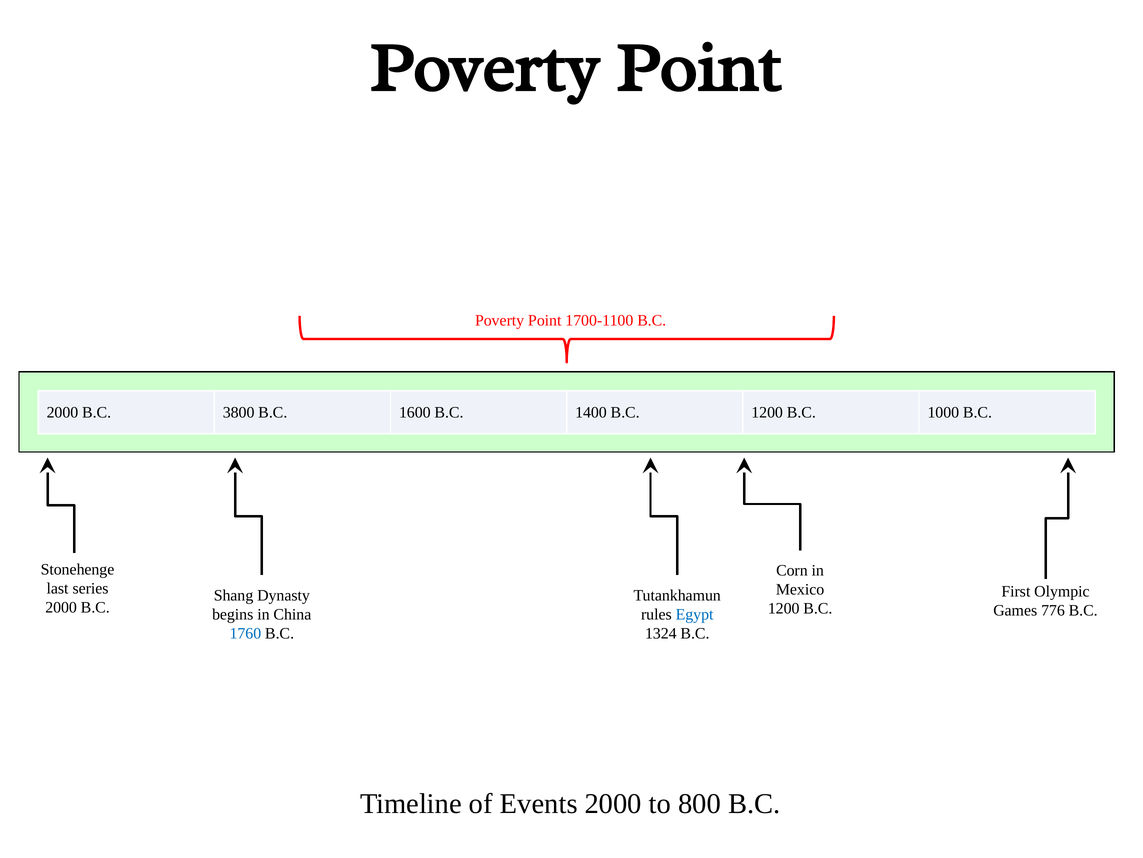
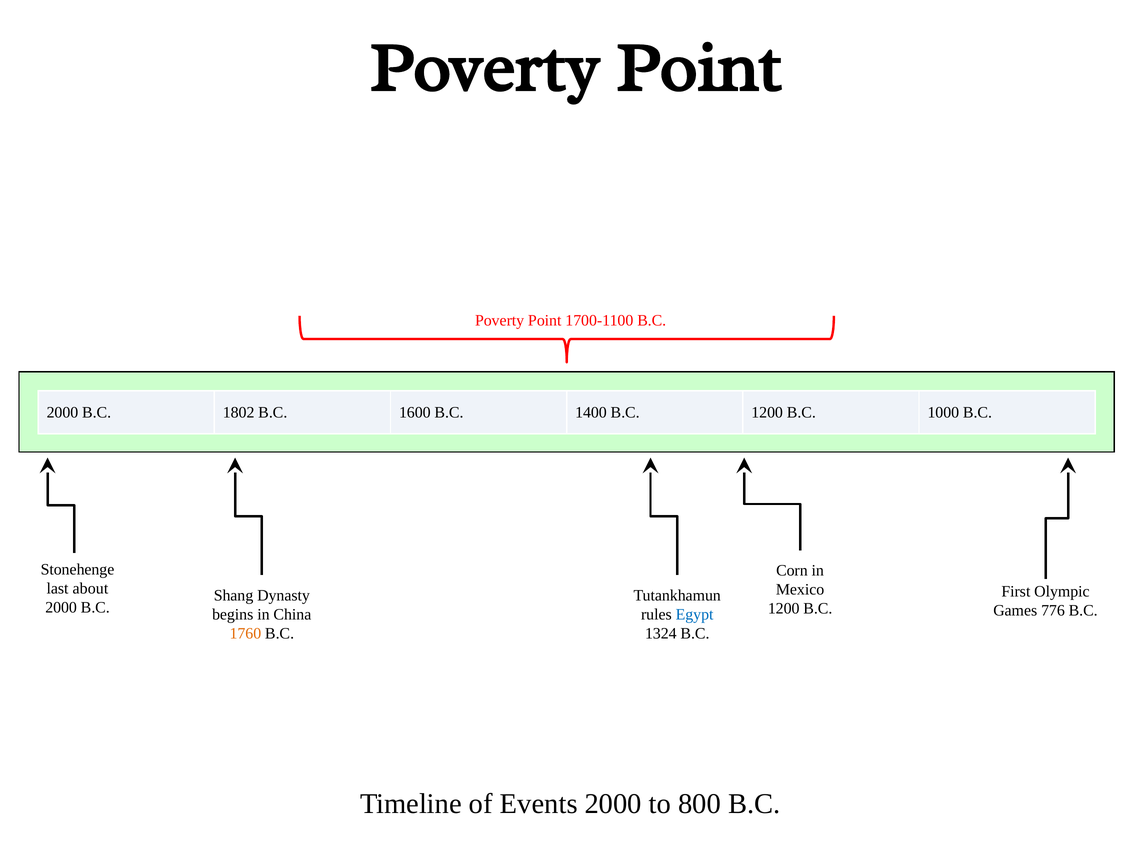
3800: 3800 -> 1802
series: series -> about
1760 colour: blue -> orange
